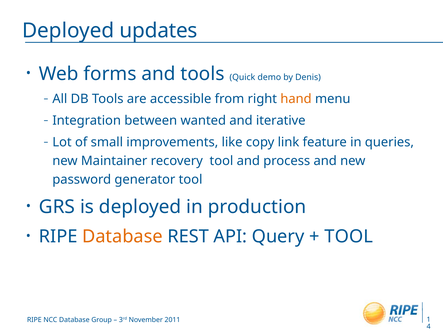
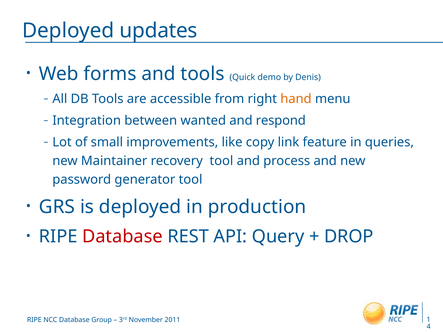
iterative: iterative -> respond
Database at (122, 237) colour: orange -> red
TOOL at (349, 237): TOOL -> DROP
